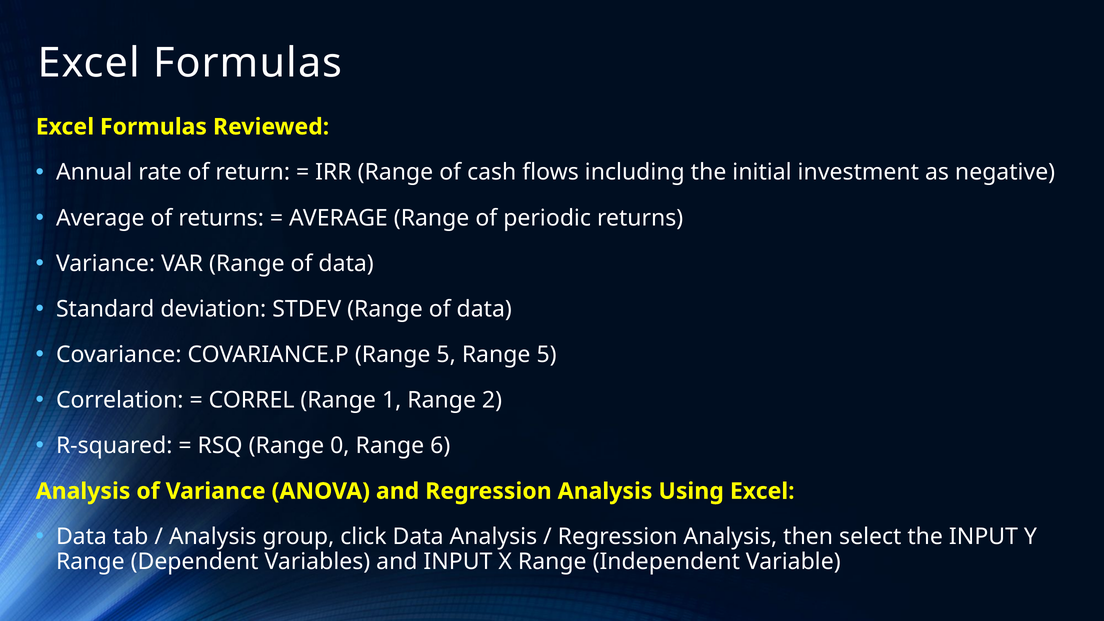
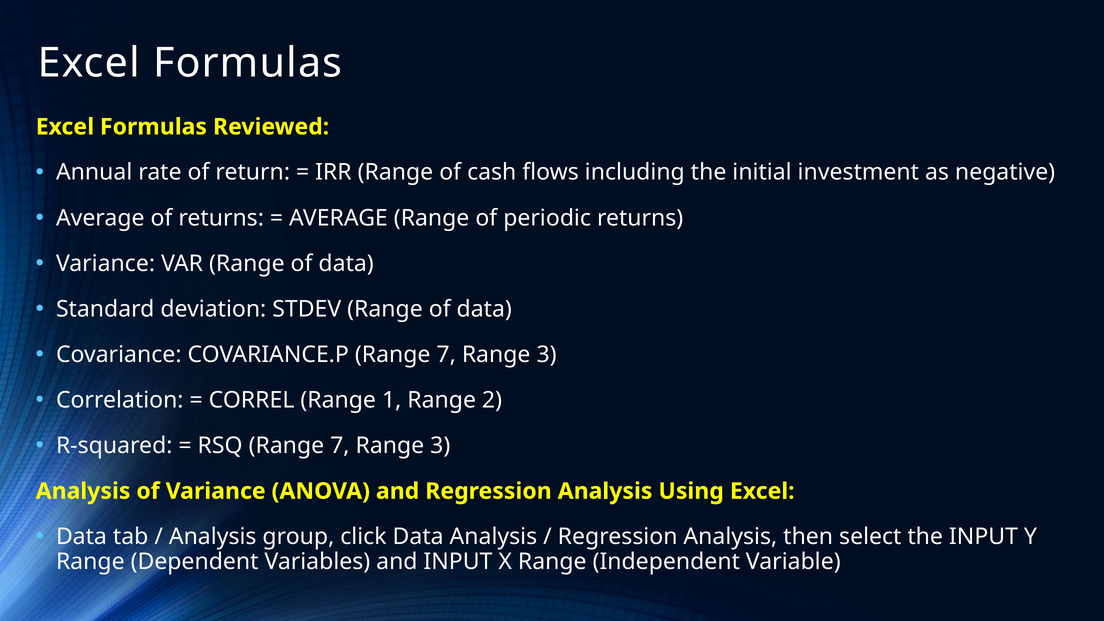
COVARIANCE.P Range 5: 5 -> 7
5 at (547, 355): 5 -> 3
RSQ Range 0: 0 -> 7
6 at (440, 446): 6 -> 3
